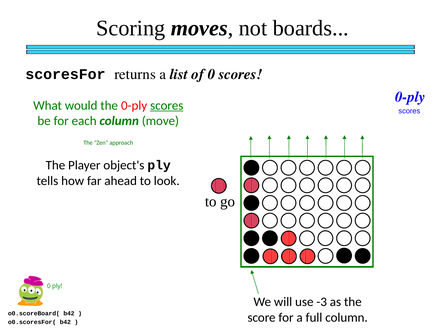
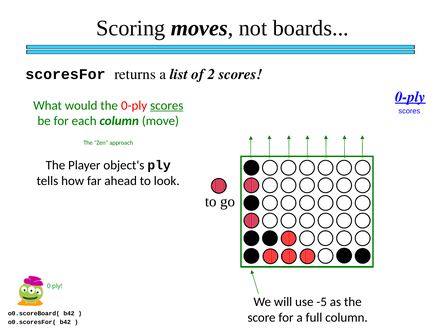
of 0: 0 -> 2
0-ply at (410, 97) underline: none -> present
-3: -3 -> -5
